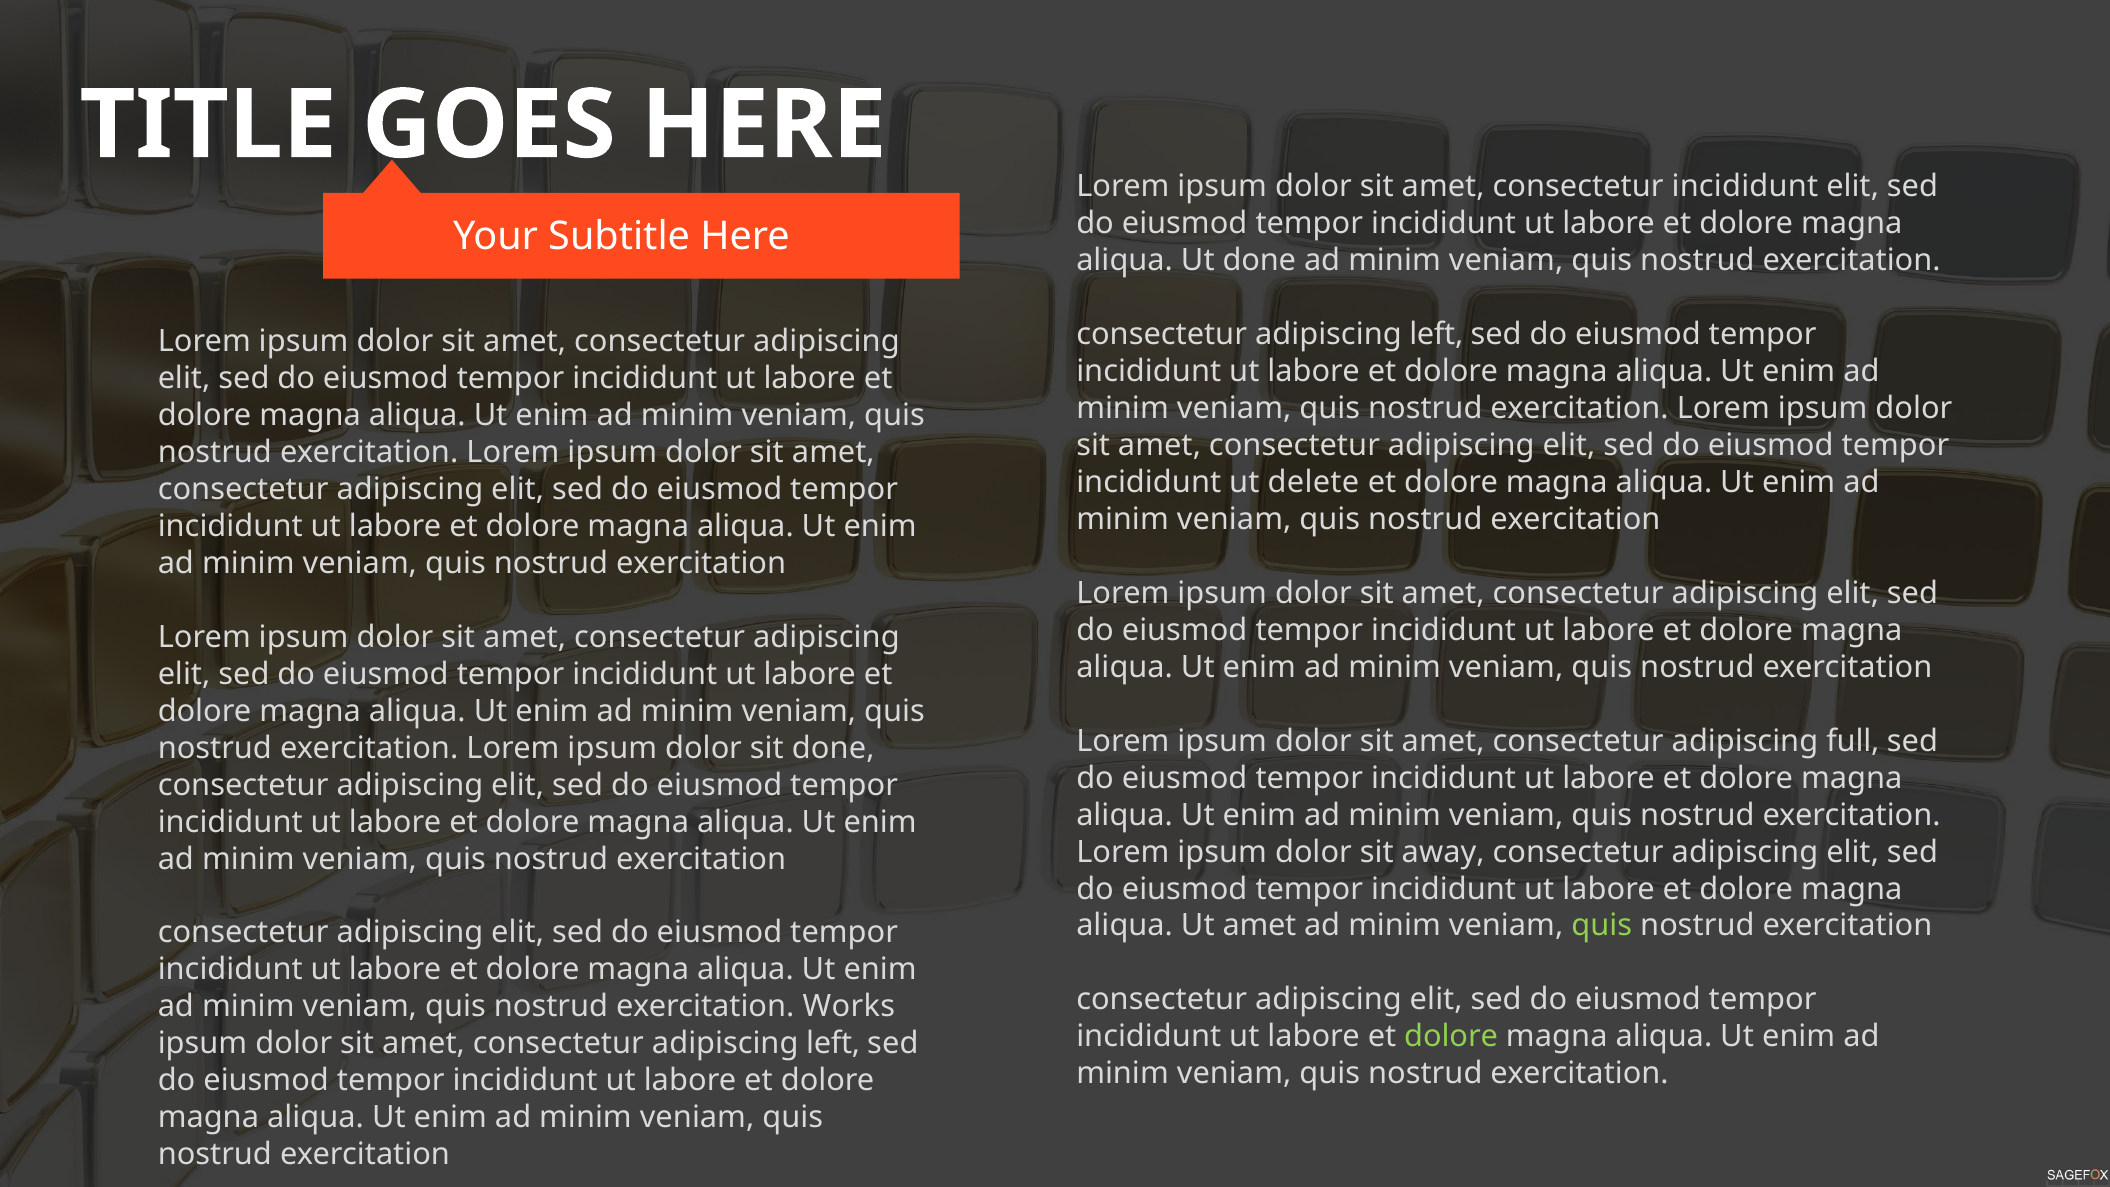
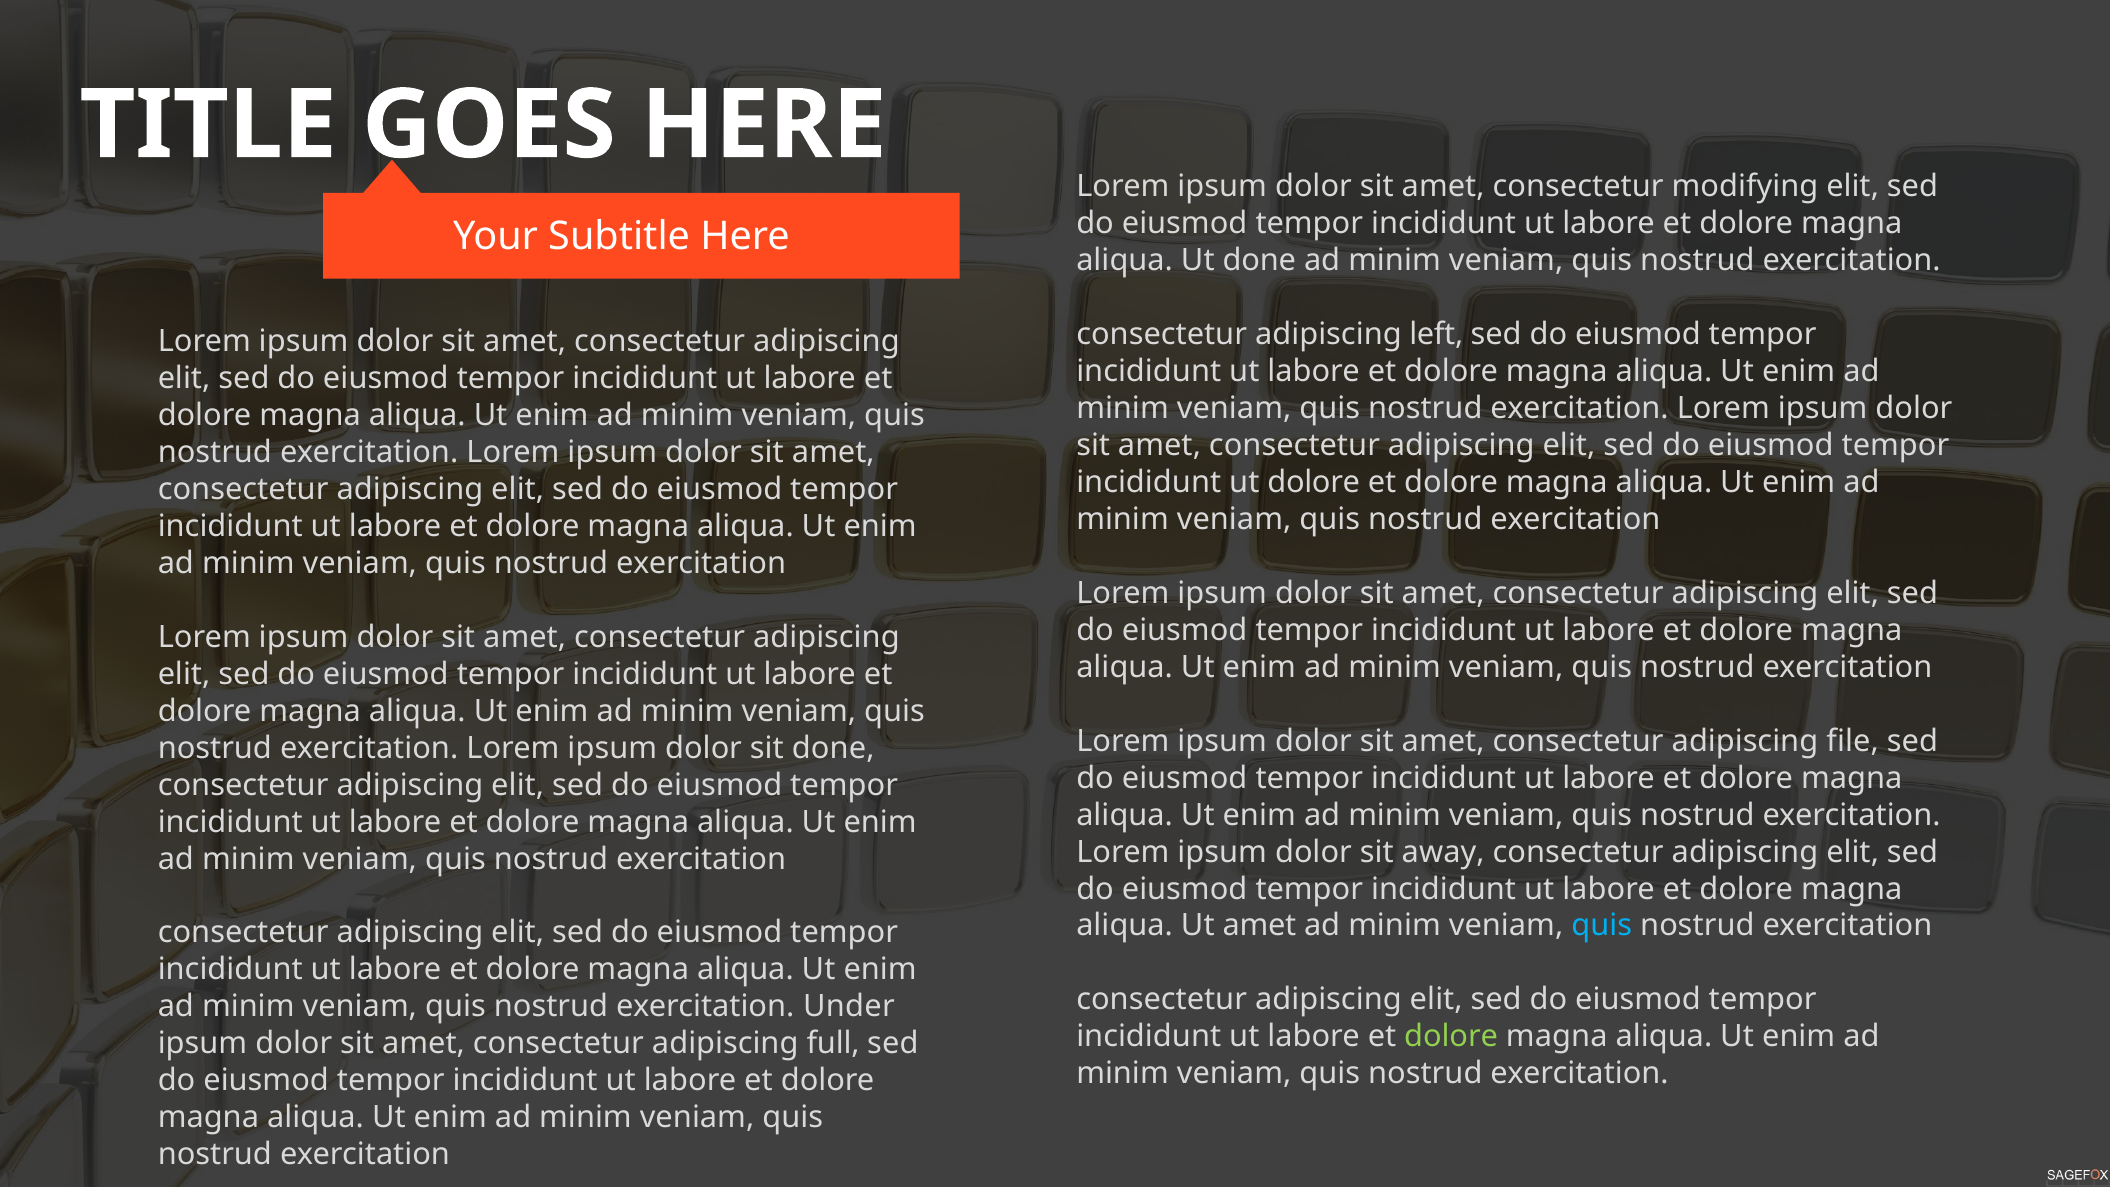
consectetur incididunt: incididunt -> modifying
ut delete: delete -> dolore
full: full -> file
quis at (1602, 926) colour: light green -> light blue
Works: Works -> Under
amet consectetur adipiscing left: left -> full
